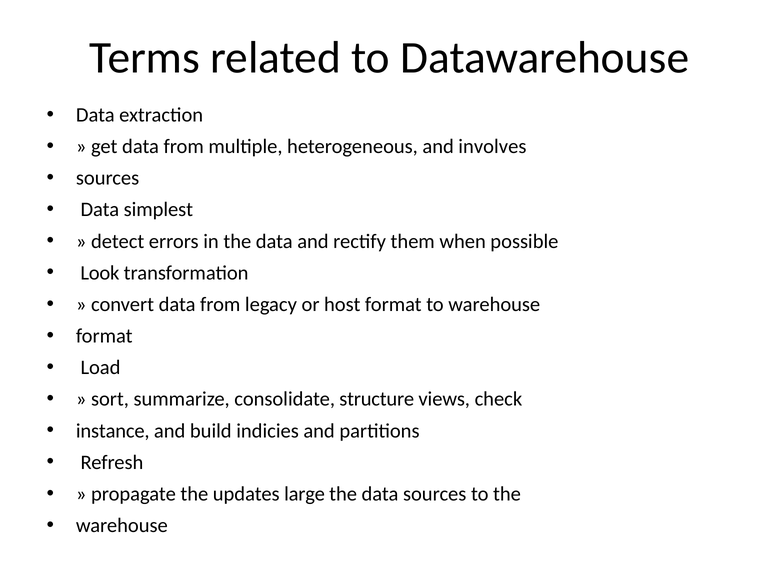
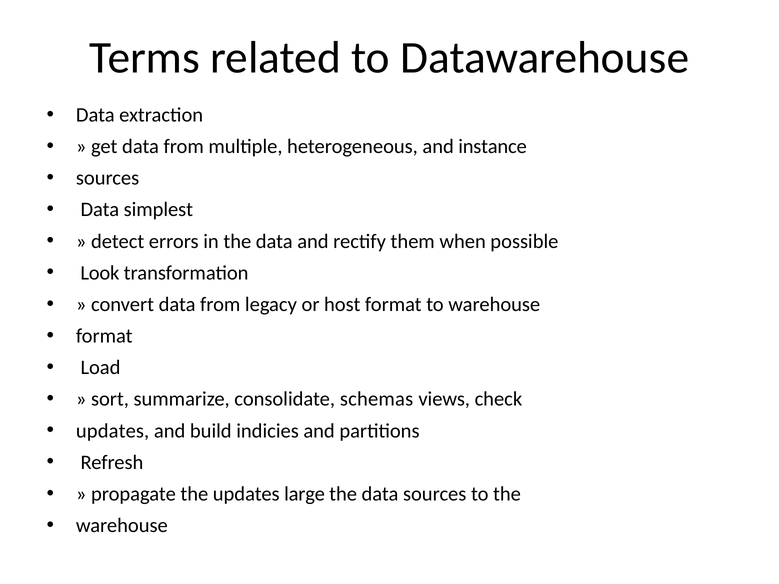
involves: involves -> instance
structure: structure -> schemas
instance at (113, 431): instance -> updates
